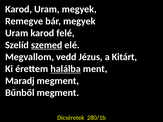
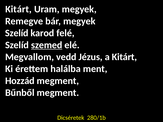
Karod at (19, 9): Karod -> Kitárt
Uram at (17, 33): Uram -> Szelíd
halálba underline: present -> none
Maradj: Maradj -> Hozzád
